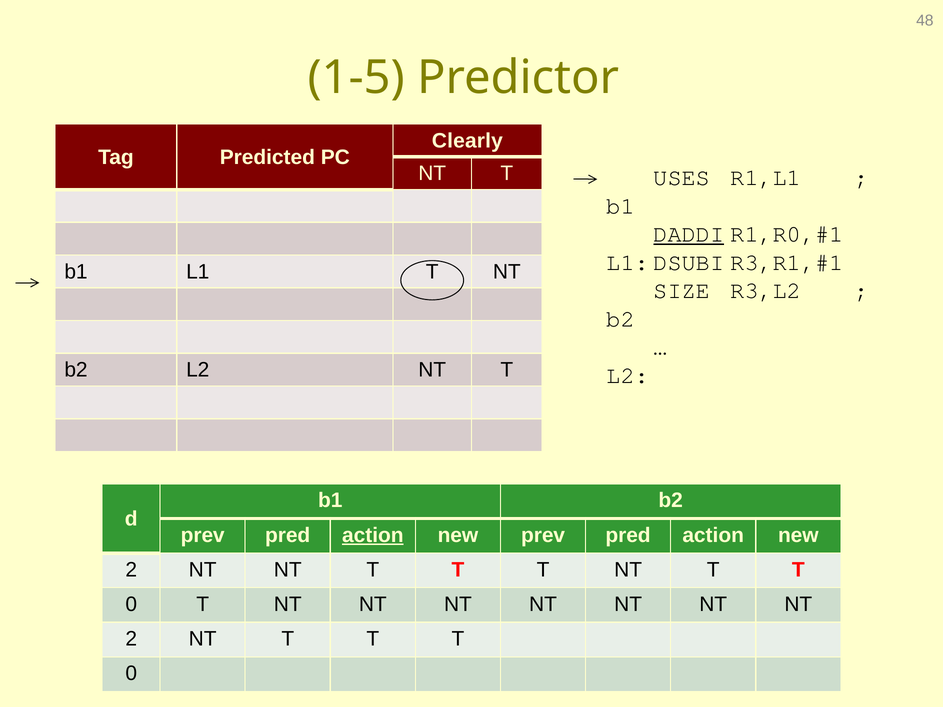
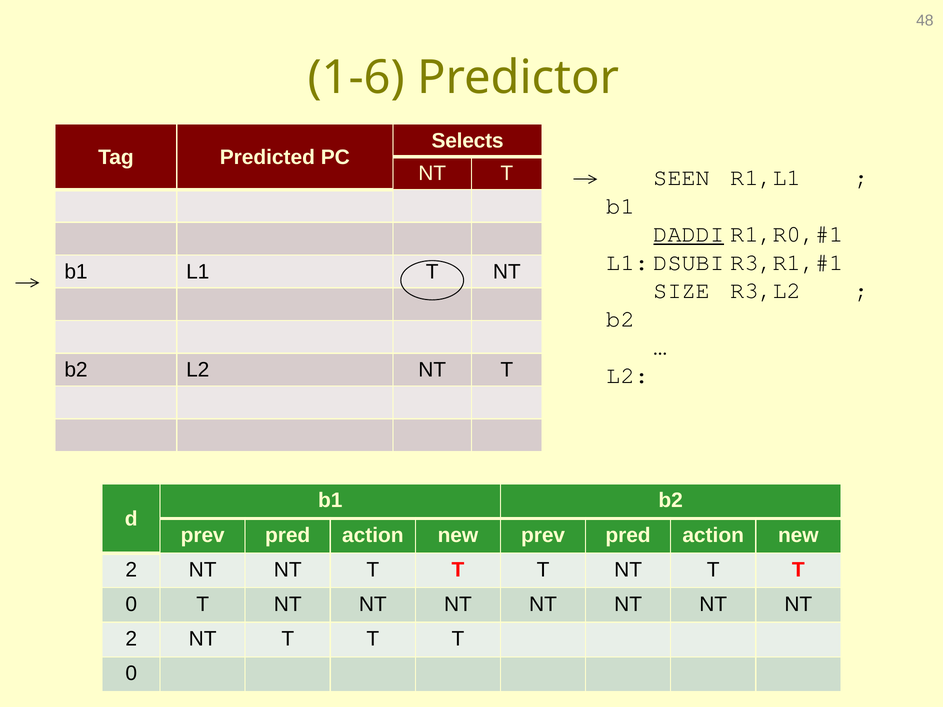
1-5: 1-5 -> 1-6
Clearly: Clearly -> Selects
USES: USES -> SEEN
action at (373, 535) underline: present -> none
